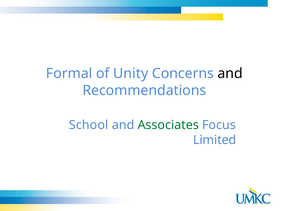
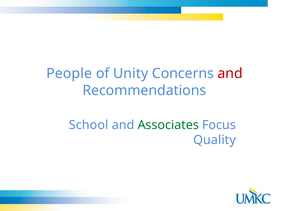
Formal: Formal -> People
and at (230, 73) colour: black -> red
Limited: Limited -> Quality
